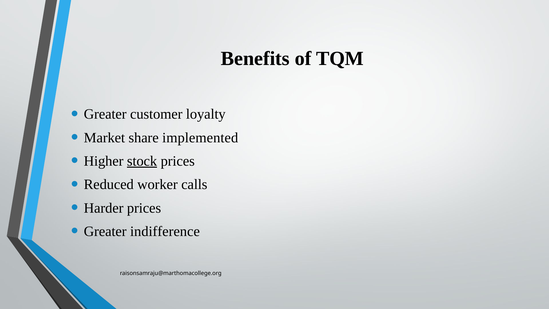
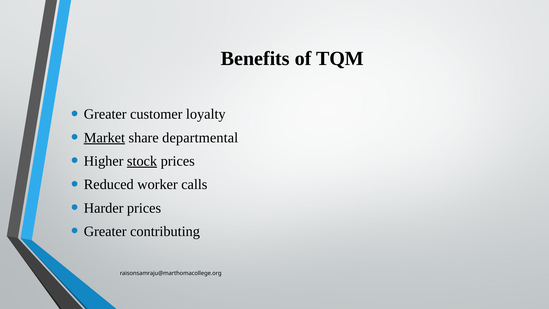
Market underline: none -> present
implemented: implemented -> departmental
indifference: indifference -> contributing
